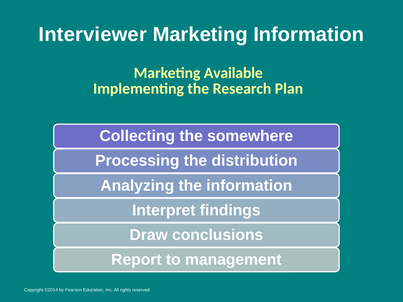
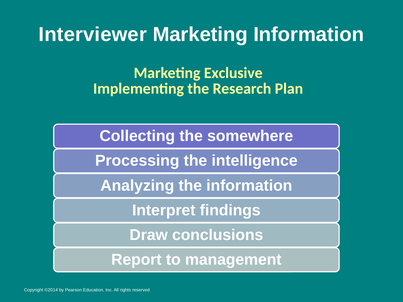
Available: Available -> Exclusive
distribution: distribution -> intelligence
